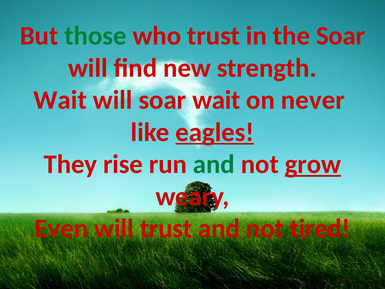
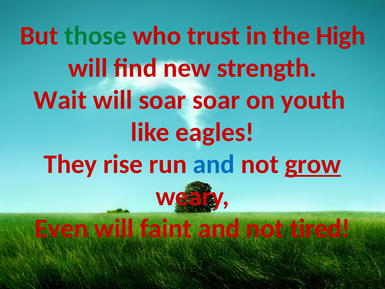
the Soar: Soar -> High
soar wait: wait -> soar
never: never -> youth
eagles underline: present -> none
and at (214, 164) colour: green -> blue
will trust: trust -> faint
